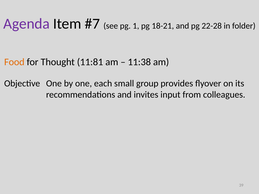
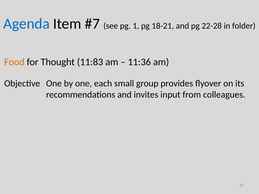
Agenda colour: purple -> blue
11:81: 11:81 -> 11:83
11:38: 11:38 -> 11:36
